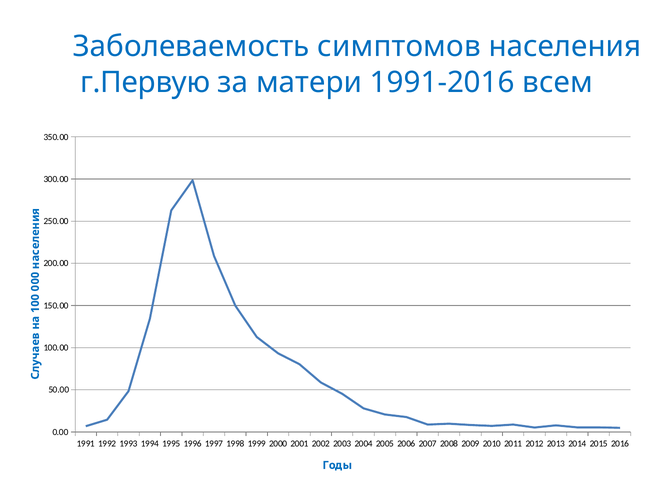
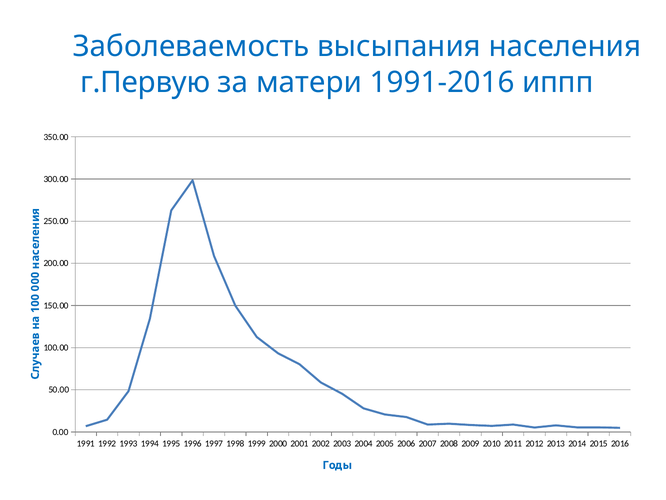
симптомов: симптомов -> высыпания
всем: всем -> иппп
